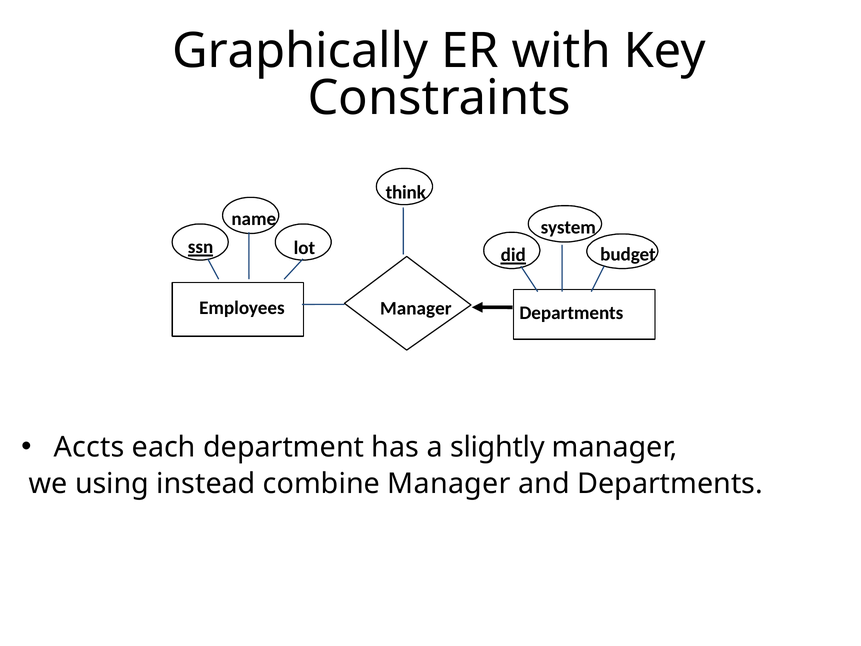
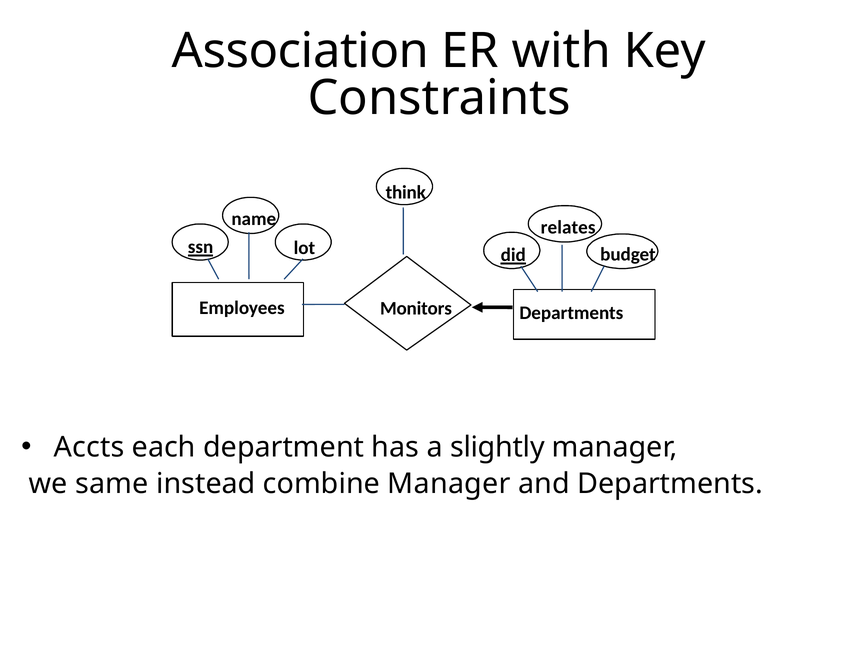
Graphically: Graphically -> Association
system: system -> relates
Manager at (416, 308): Manager -> Monitors
using: using -> same
